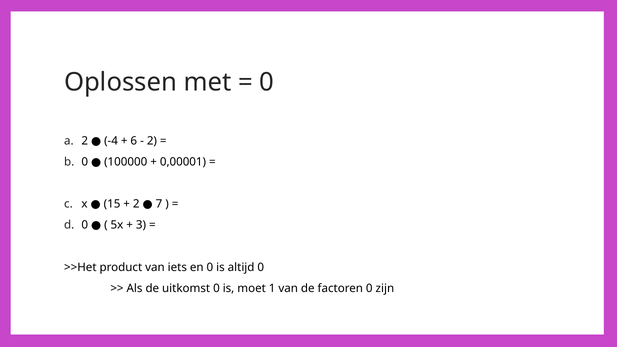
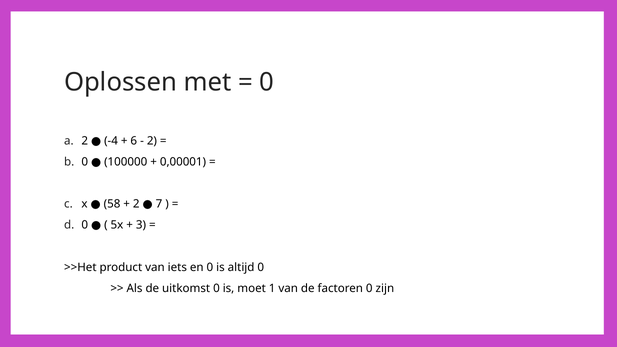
15: 15 -> 58
